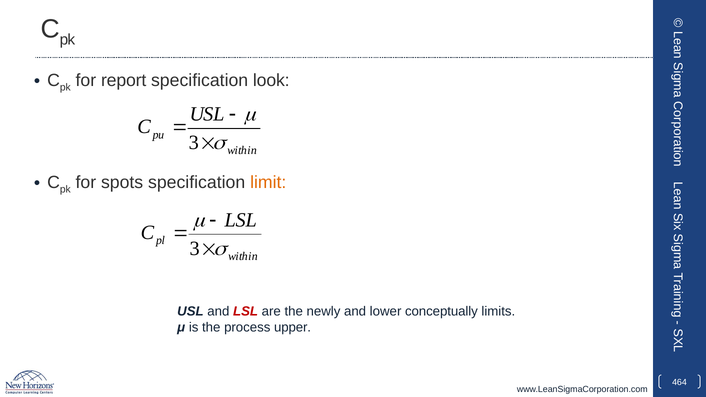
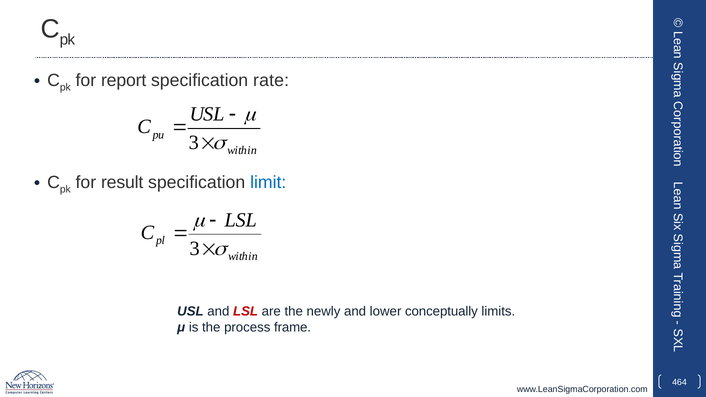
look: look -> rate
spots: spots -> result
limit colour: orange -> blue
upper: upper -> frame
